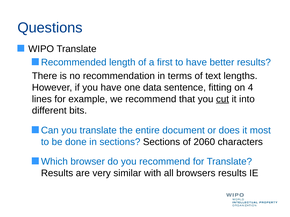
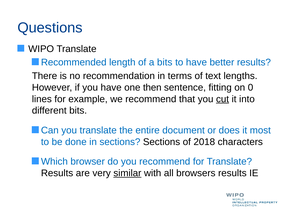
a first: first -> bits
data: data -> then
4: 4 -> 0
2060: 2060 -> 2018
similar underline: none -> present
